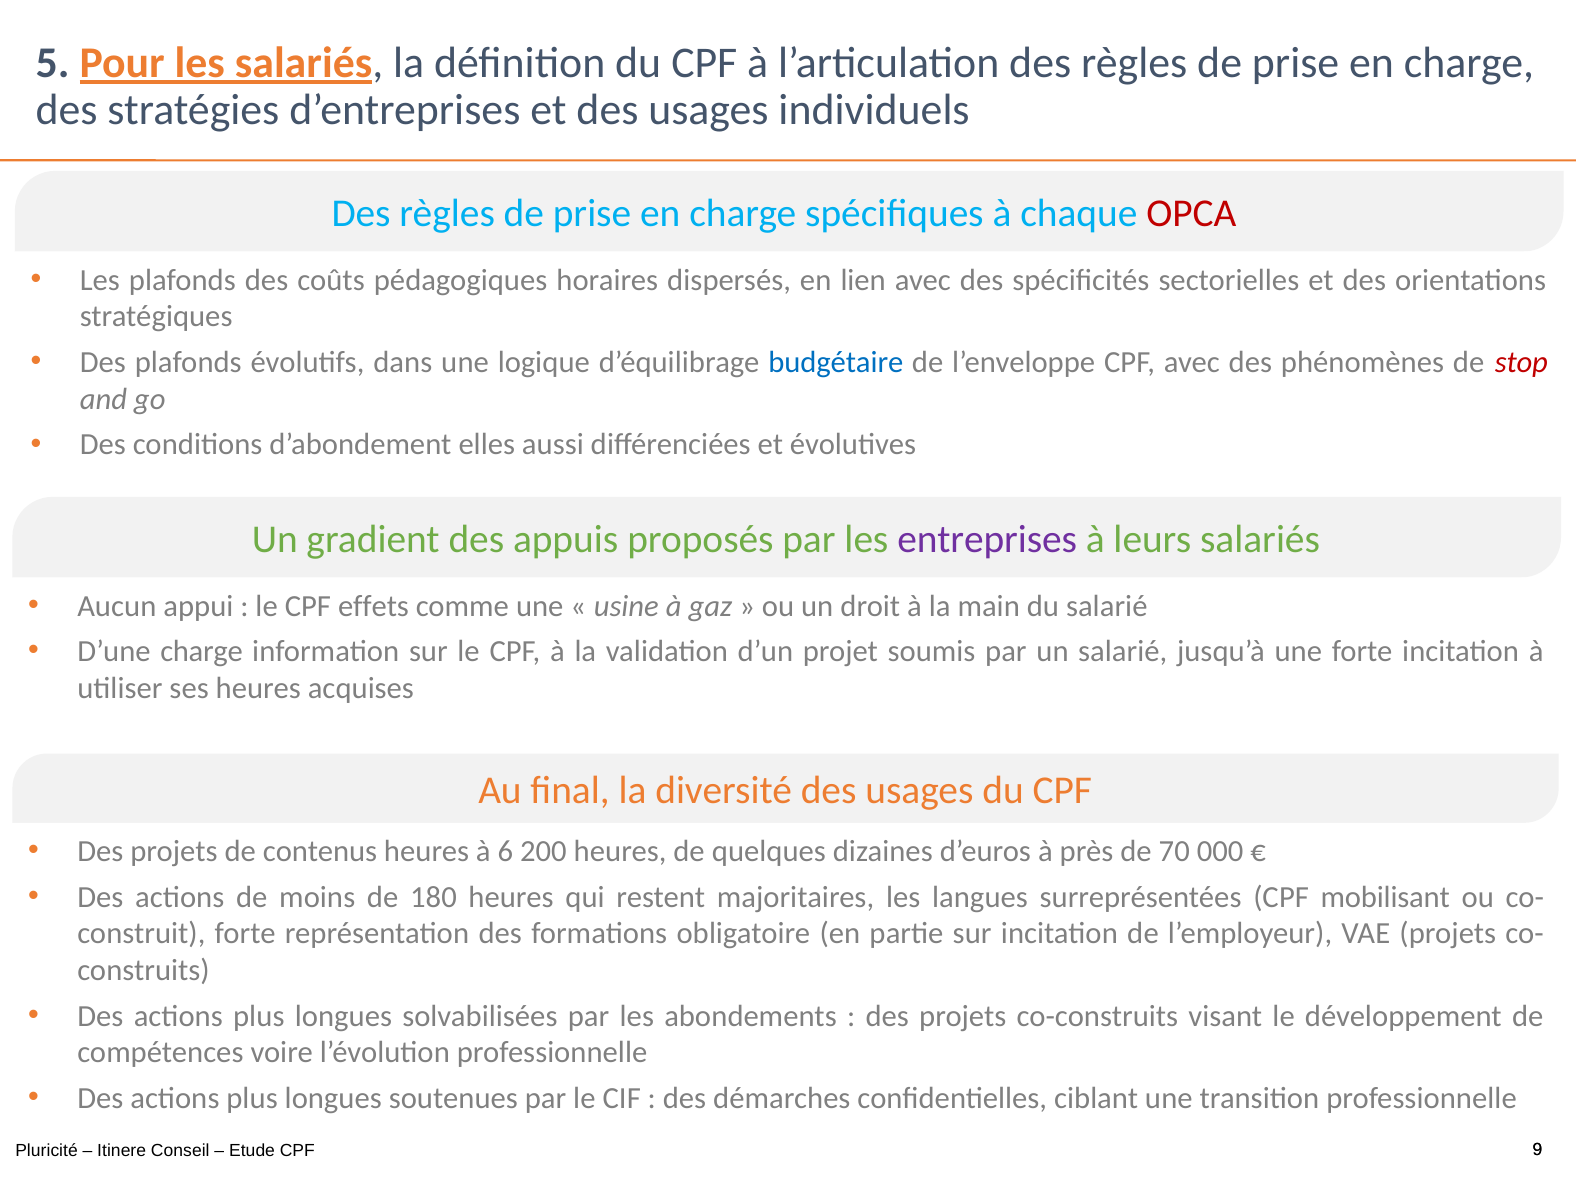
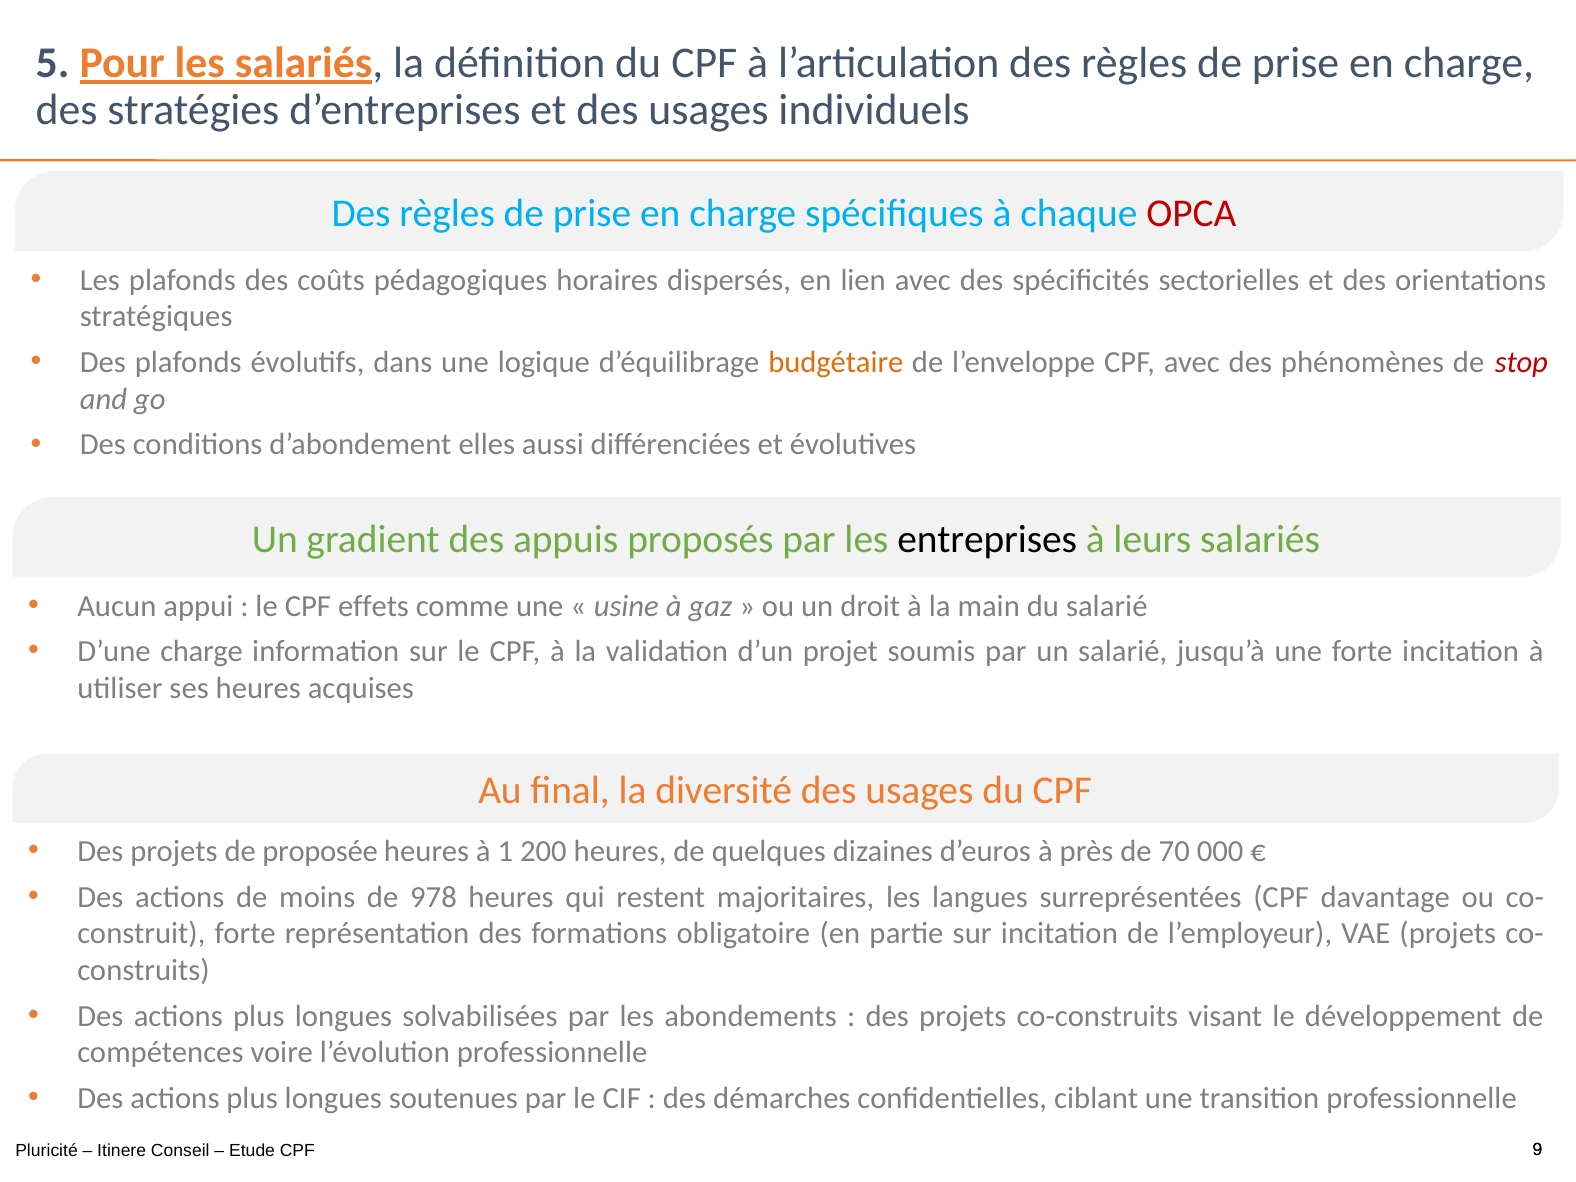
budgétaire colour: blue -> orange
entreprises colour: purple -> black
contenus: contenus -> proposée
6: 6 -> 1
180: 180 -> 978
mobilisant: mobilisant -> davantage
